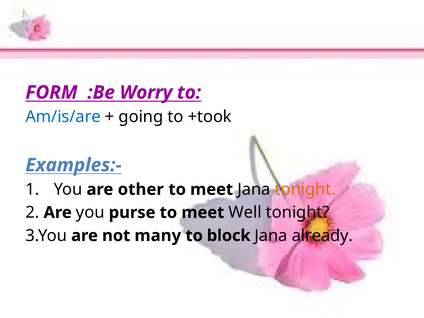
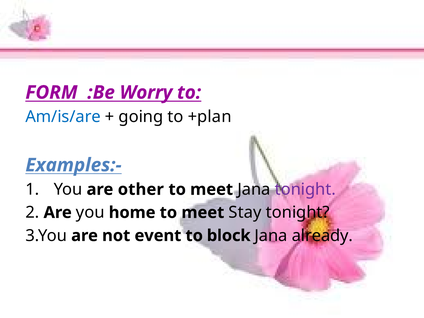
+took: +took -> +plan
tonight at (305, 189) colour: orange -> purple
purse: purse -> home
Well: Well -> Stay
many: many -> event
